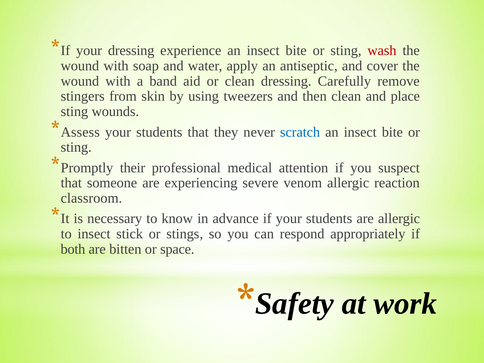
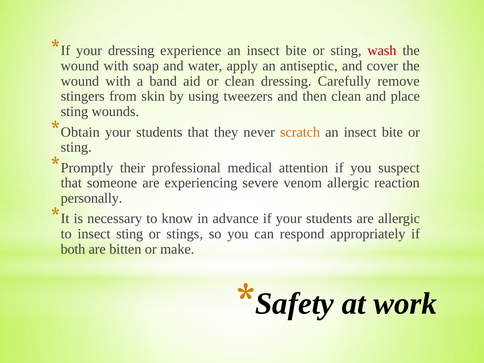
Assess: Assess -> Obtain
scratch colour: blue -> orange
classroom: classroom -> personally
insect stick: stick -> sting
space: space -> make
